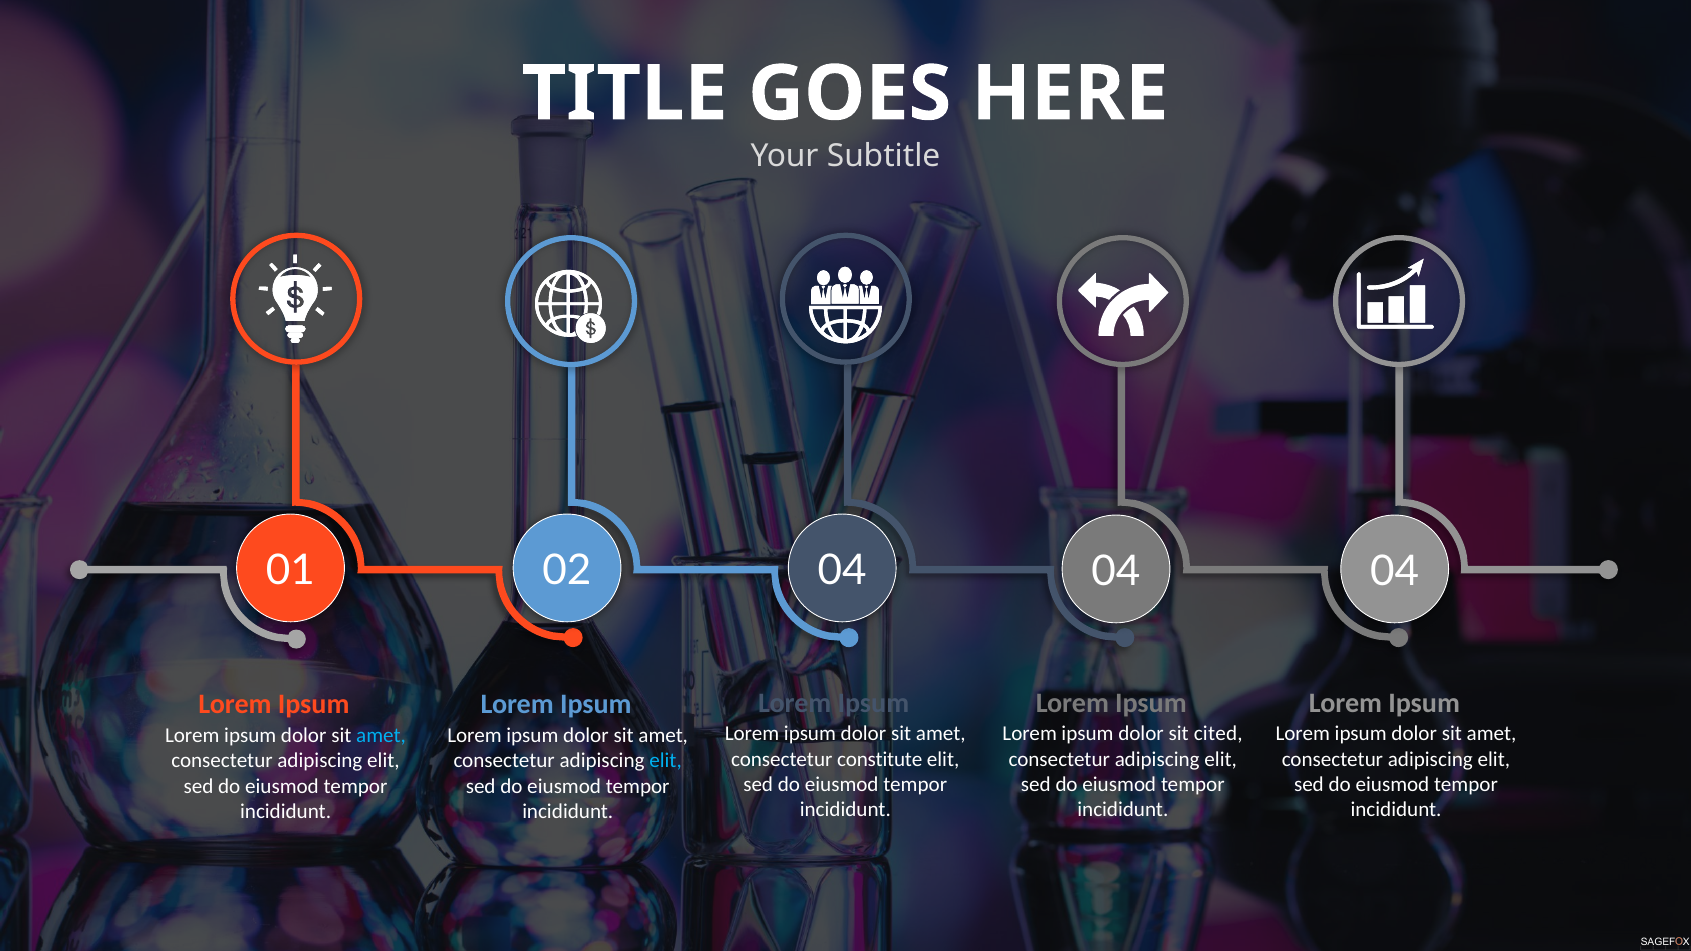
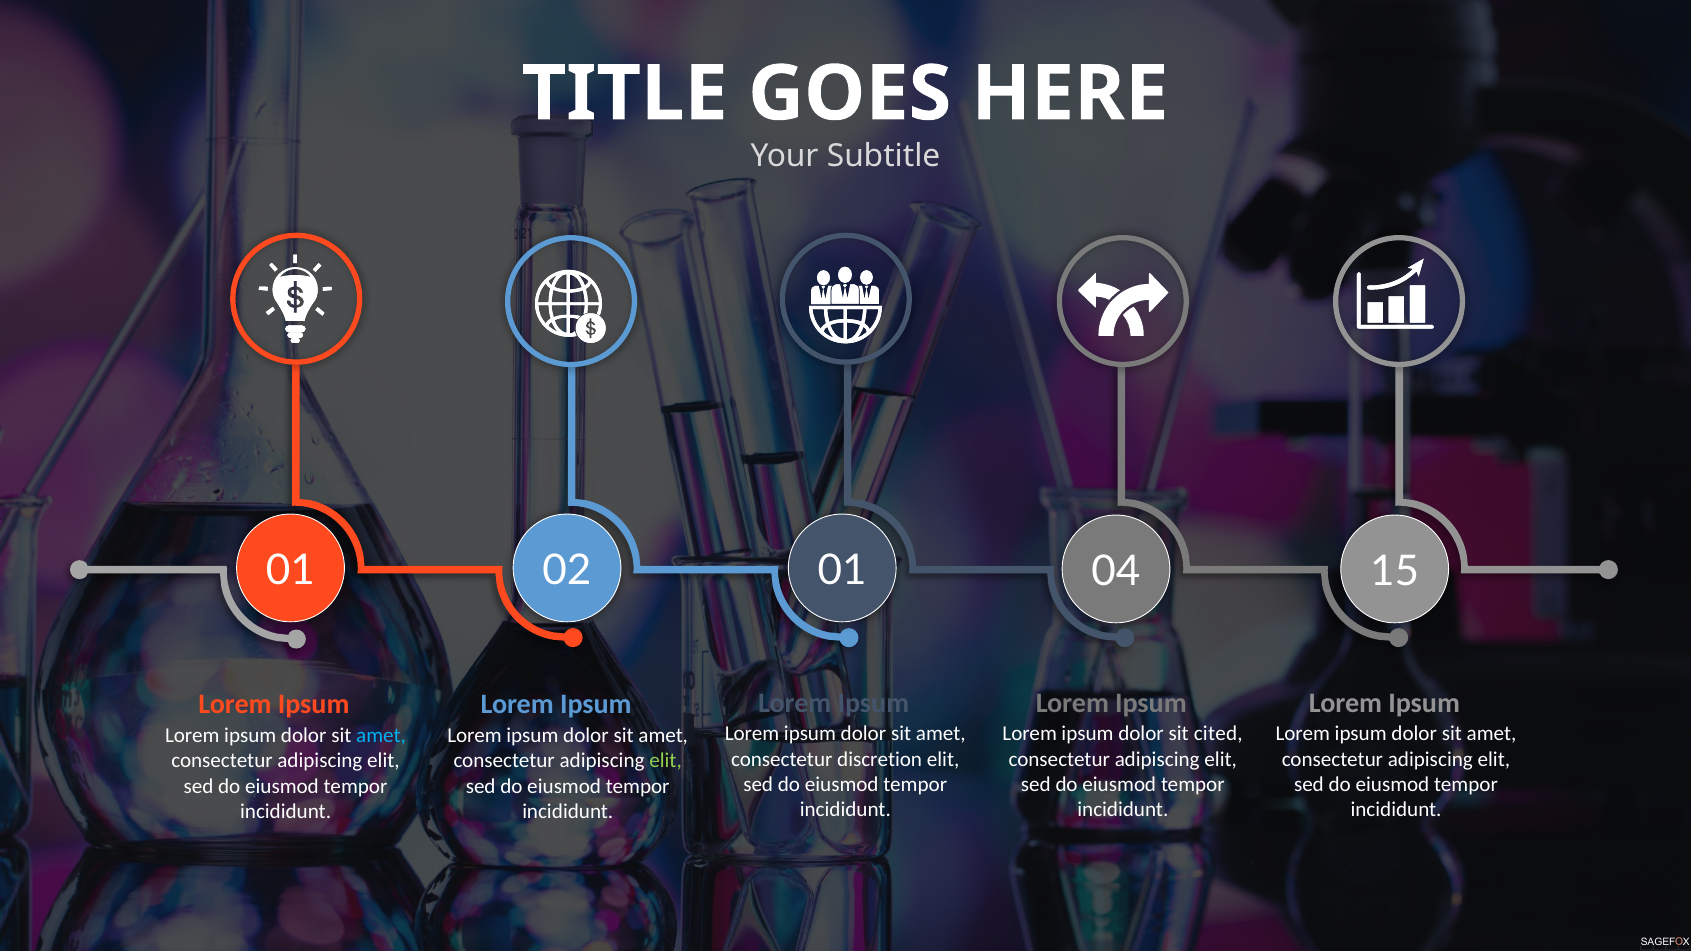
02 04: 04 -> 01
04 at (1395, 572): 04 -> 15
constitute: constitute -> discretion
elit at (666, 761) colour: light blue -> light green
